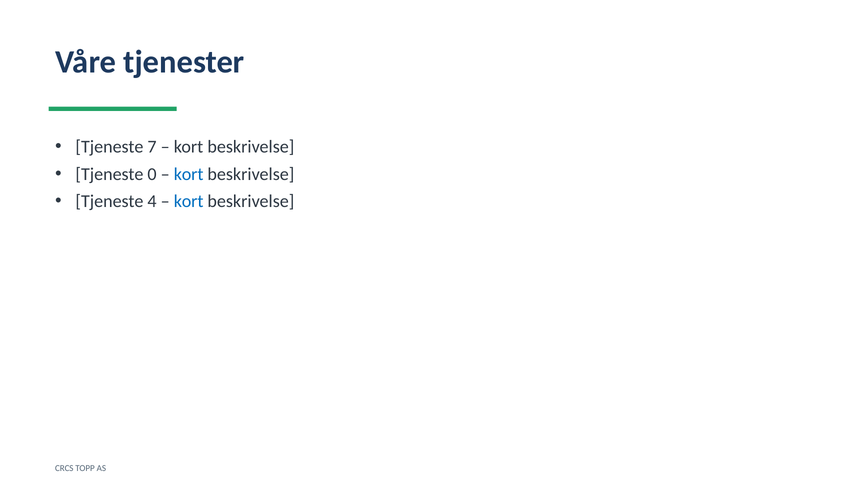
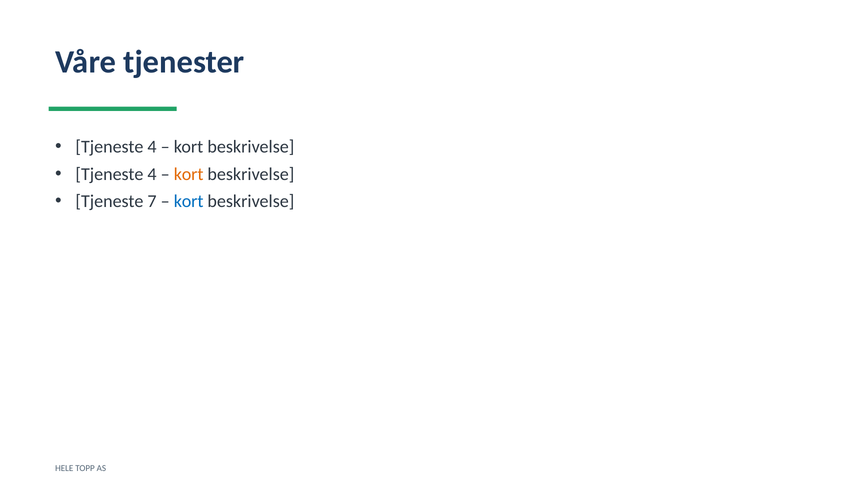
7 at (152, 147): 7 -> 4
0 at (152, 174): 0 -> 4
kort at (189, 174) colour: blue -> orange
4: 4 -> 7
CRCS: CRCS -> HELE
